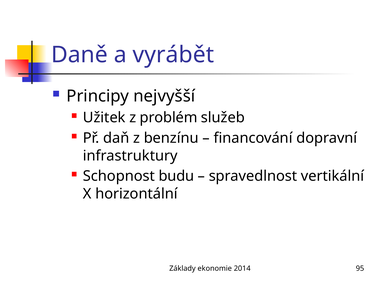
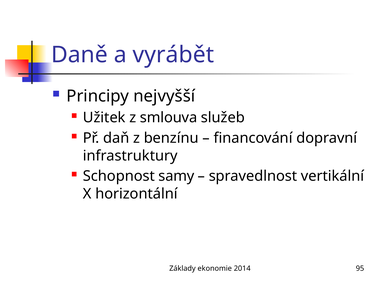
problém: problém -> smlouva
budu: budu -> samy
